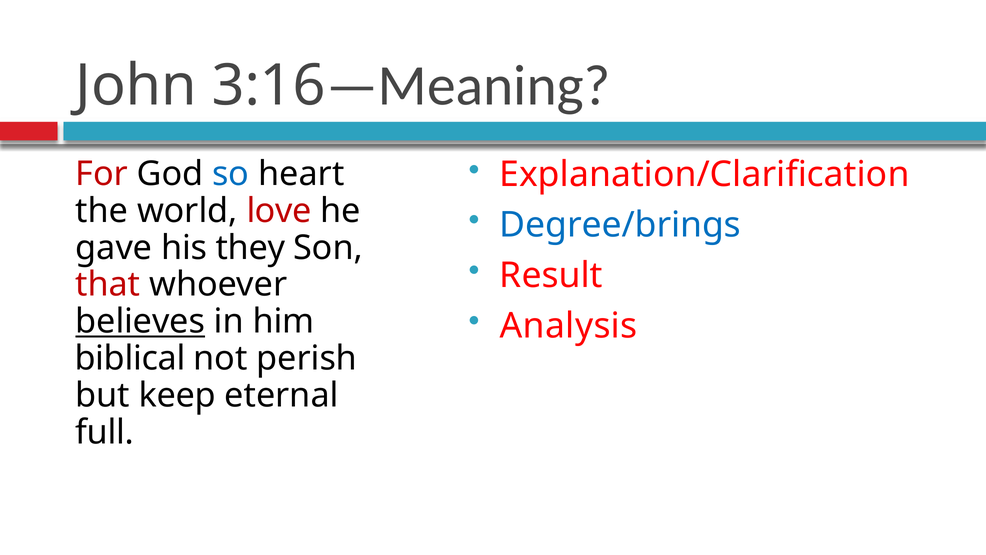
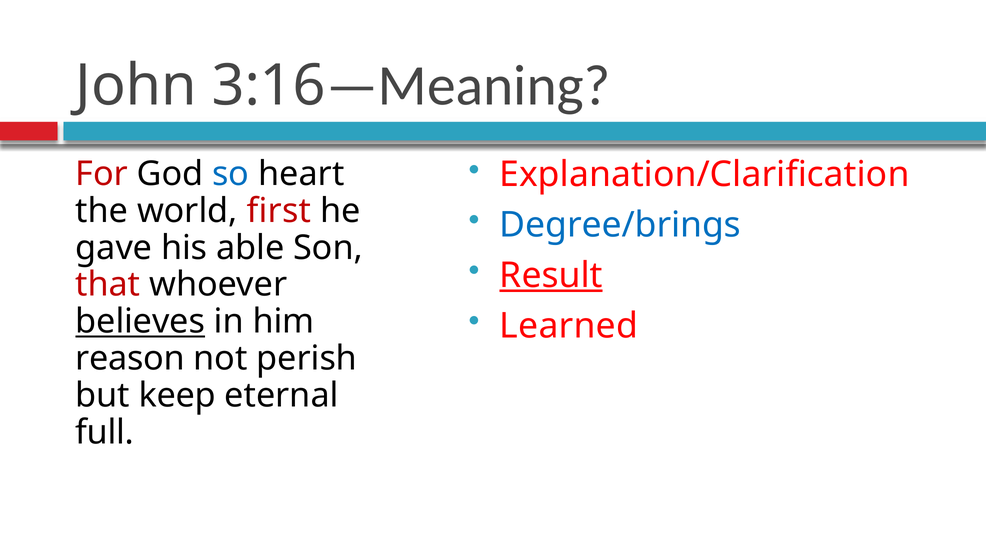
love: love -> first
they: they -> able
Result underline: none -> present
Analysis: Analysis -> Learned
biblical: biblical -> reason
